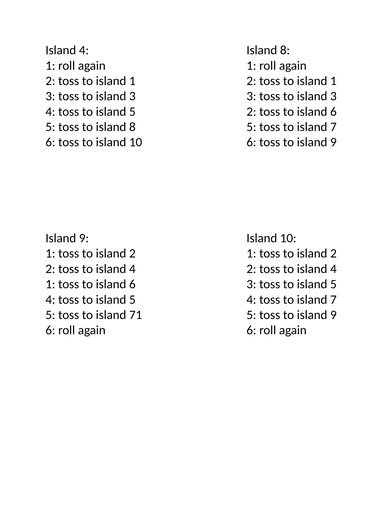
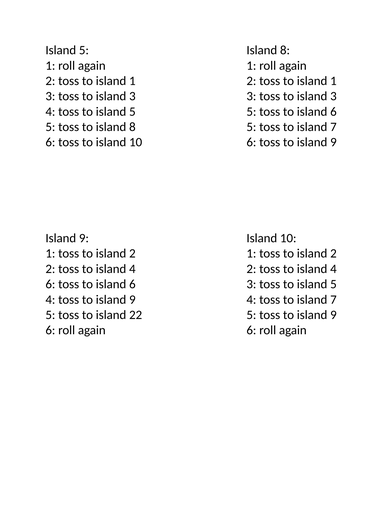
4 at (84, 50): 4 -> 5
2 at (251, 112): 2 -> 5
1 at (50, 284): 1 -> 6
5 at (132, 300): 5 -> 9
71: 71 -> 22
